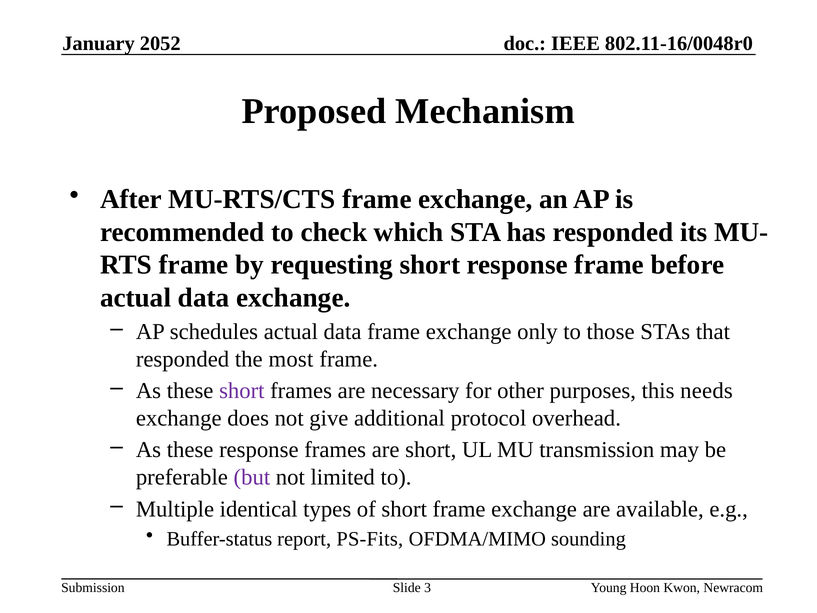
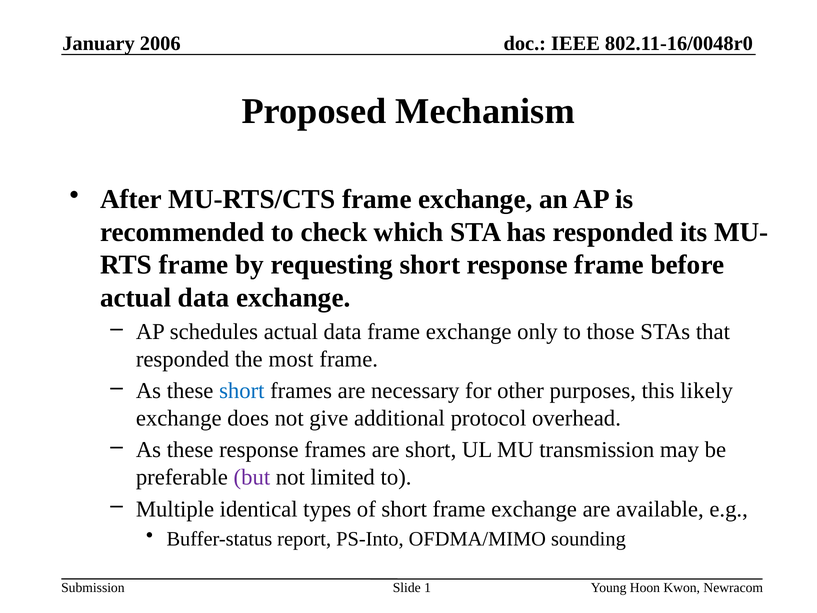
2052: 2052 -> 2006
short at (242, 391) colour: purple -> blue
needs: needs -> likely
PS-Fits: PS-Fits -> PS-Into
3: 3 -> 1
